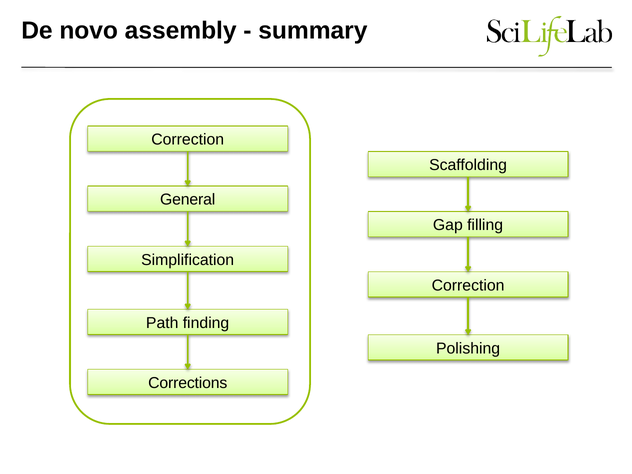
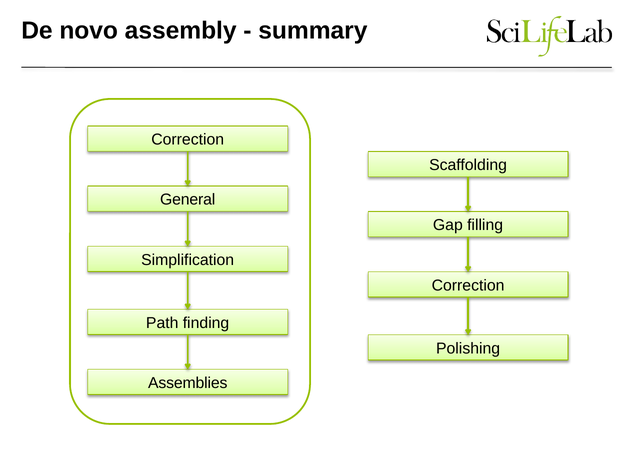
Corrections: Corrections -> Assemblies
